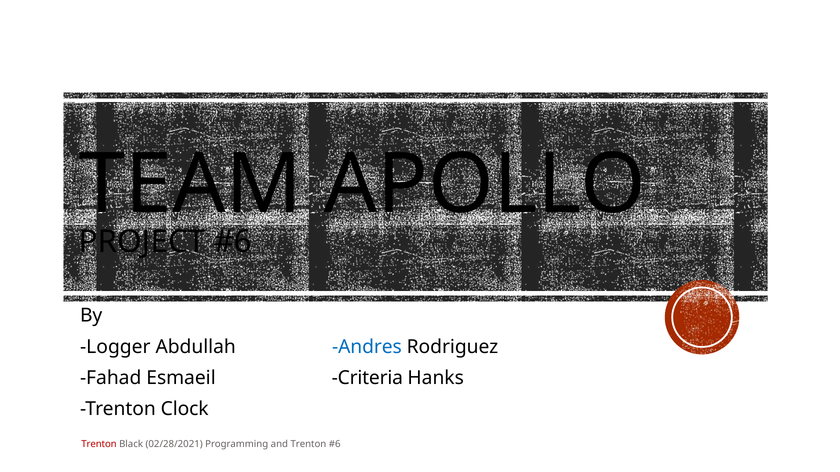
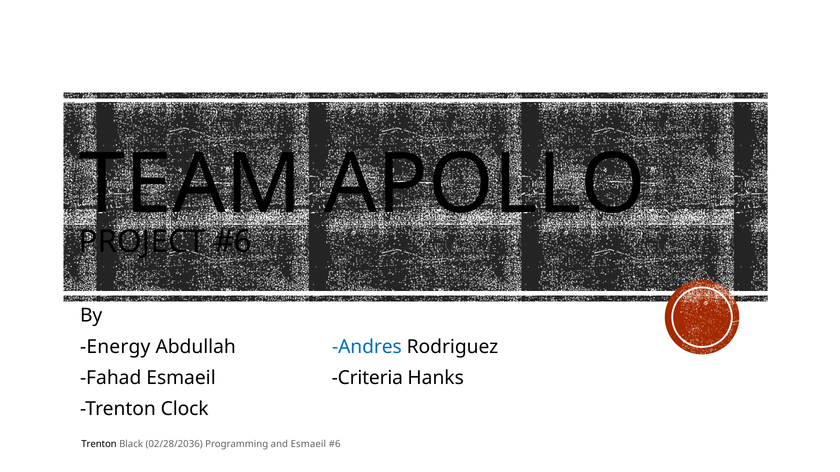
Logger: Logger -> Energy
Trenton at (99, 445) colour: red -> black
02/28/2021: 02/28/2021 -> 02/28/2036
and Trenton: Trenton -> Esmaeil
